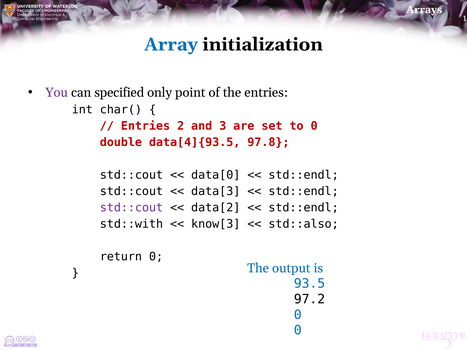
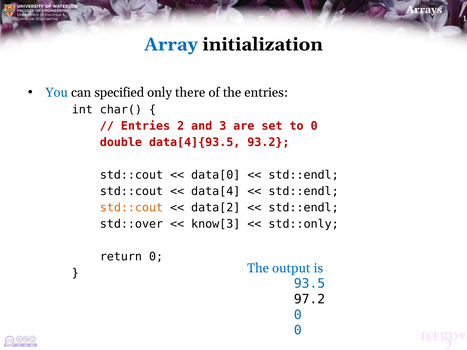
You colour: purple -> blue
point: point -> there
97.8: 97.8 -> 93.2
data[3: data[3 -> data[4
std::cout at (131, 208) colour: purple -> orange
std::with: std::with -> std::over
std::also: std::also -> std::only
